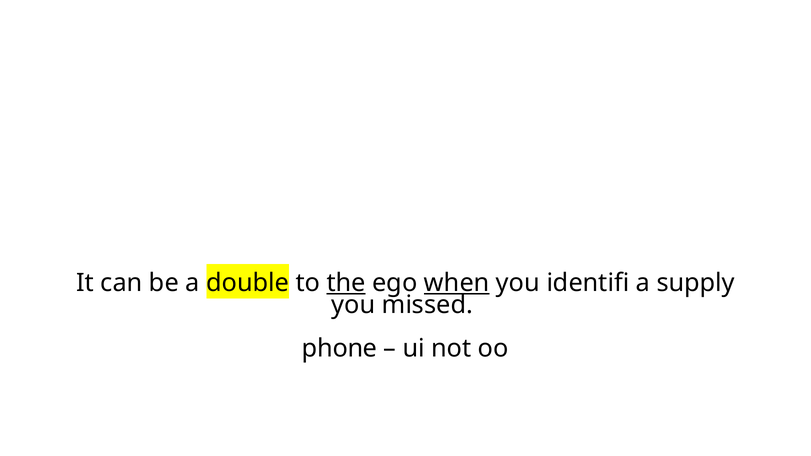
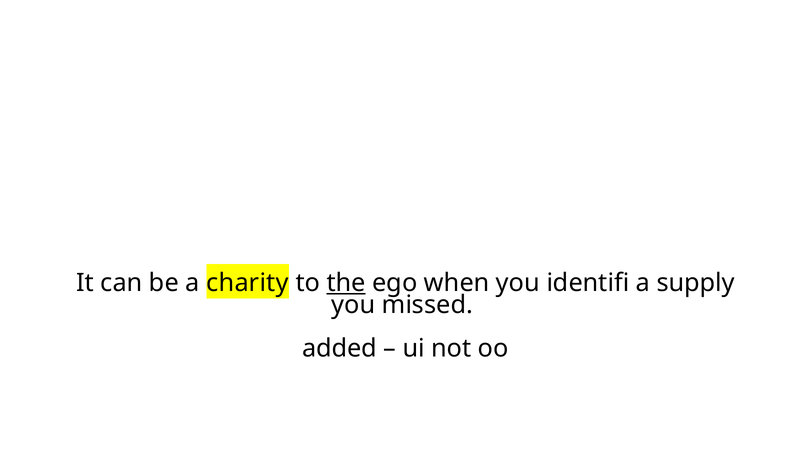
double: double -> charity
when underline: present -> none
phone: phone -> added
